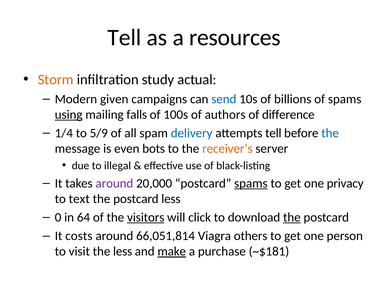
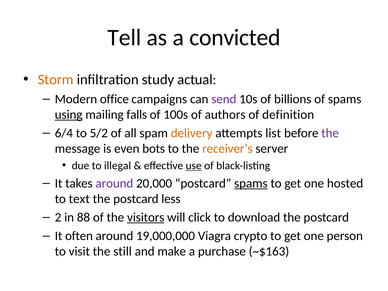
resources: resources -> convicted
given: given -> office
send colour: blue -> purple
difference: difference -> definition
1/4: 1/4 -> 6/4
5/9: 5/9 -> 5/2
delivery colour: blue -> orange
attempts tell: tell -> list
the at (330, 133) colour: blue -> purple
use underline: none -> present
privacy: privacy -> hosted
0: 0 -> 2
64: 64 -> 88
the at (292, 217) underline: present -> none
costs: costs -> often
66,051,814: 66,051,814 -> 19,000,000
others: others -> crypto
the less: less -> still
make underline: present -> none
~$181: ~$181 -> ~$163
